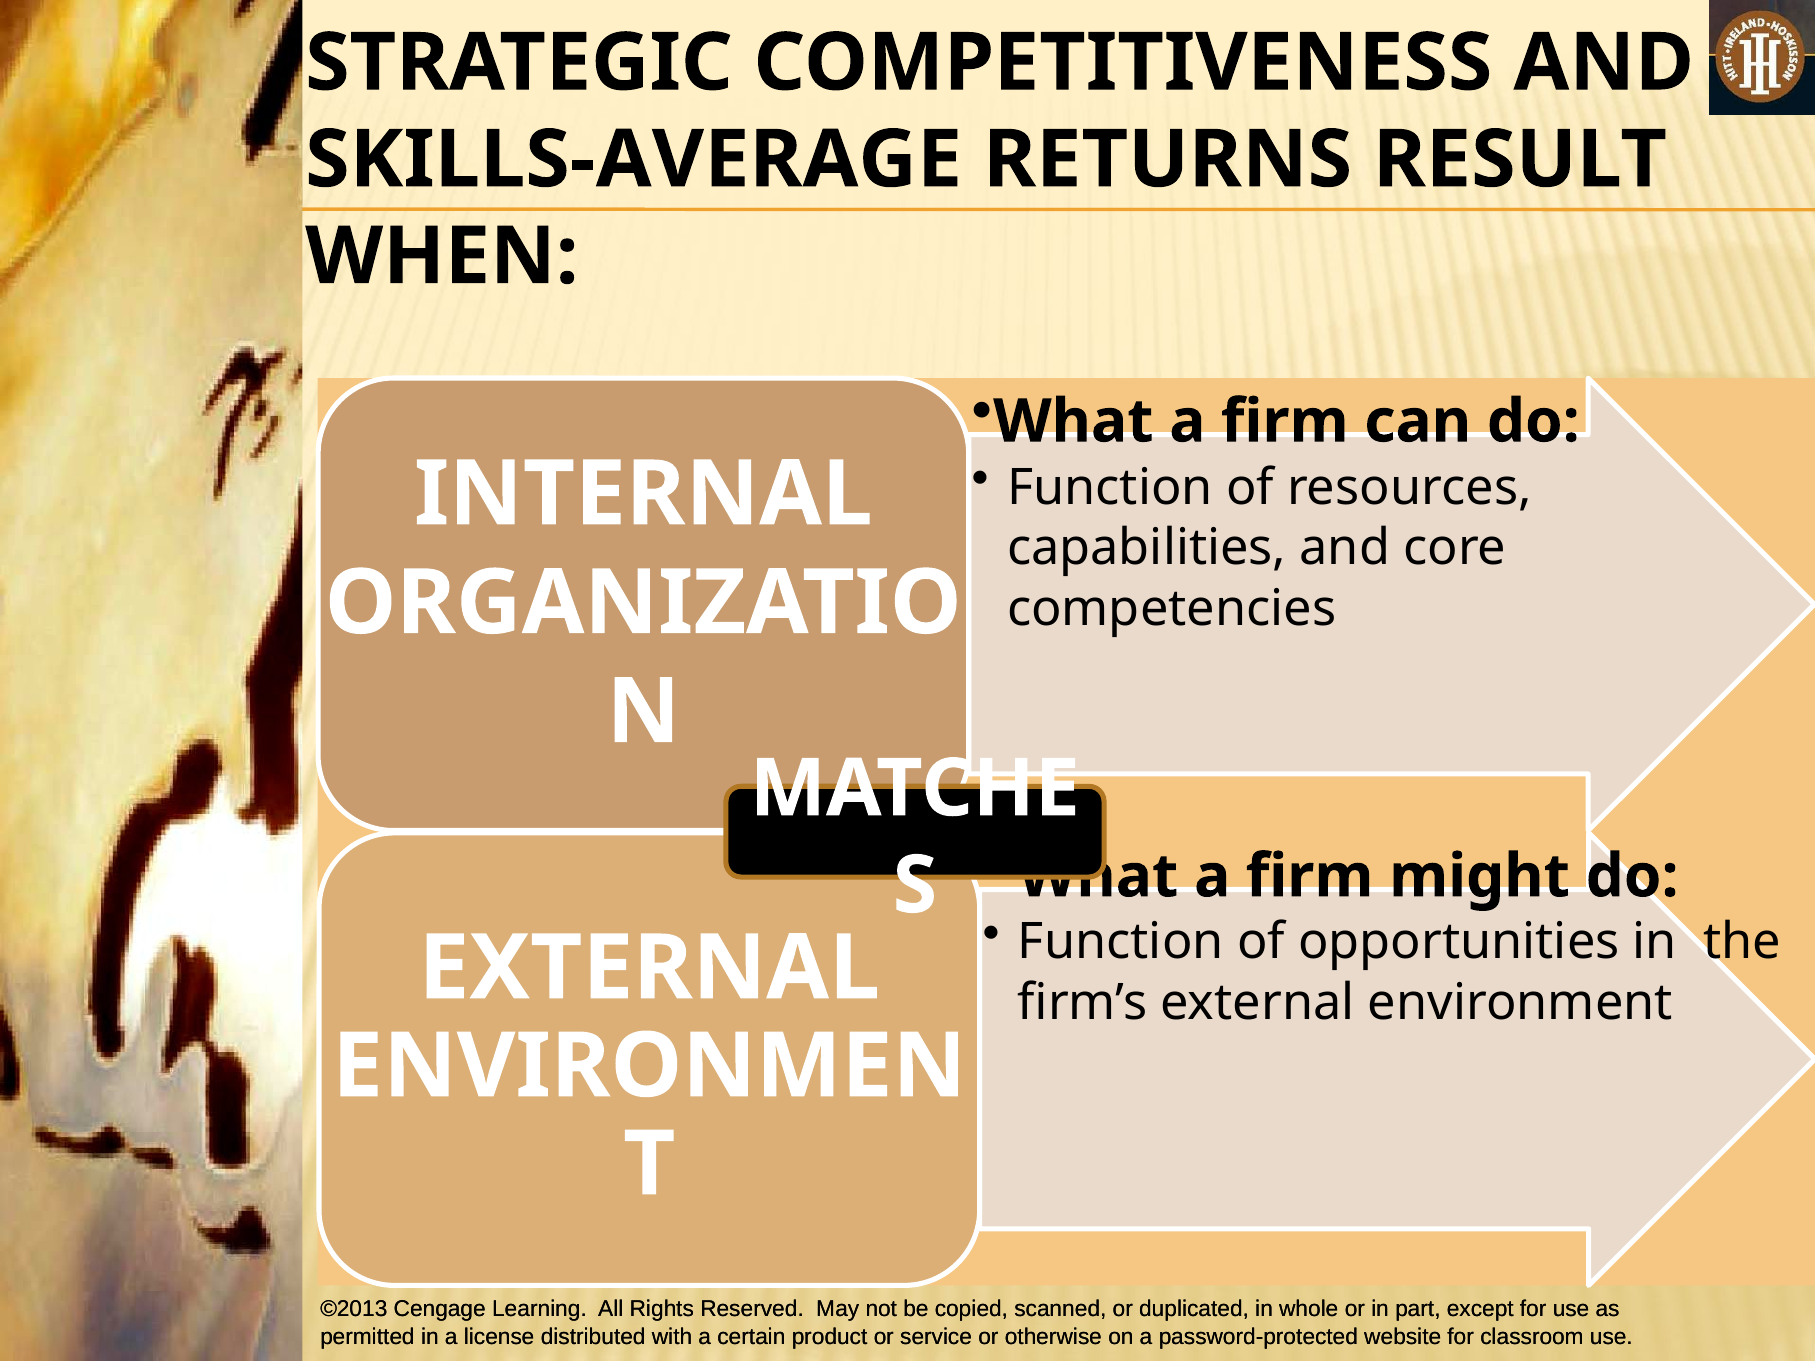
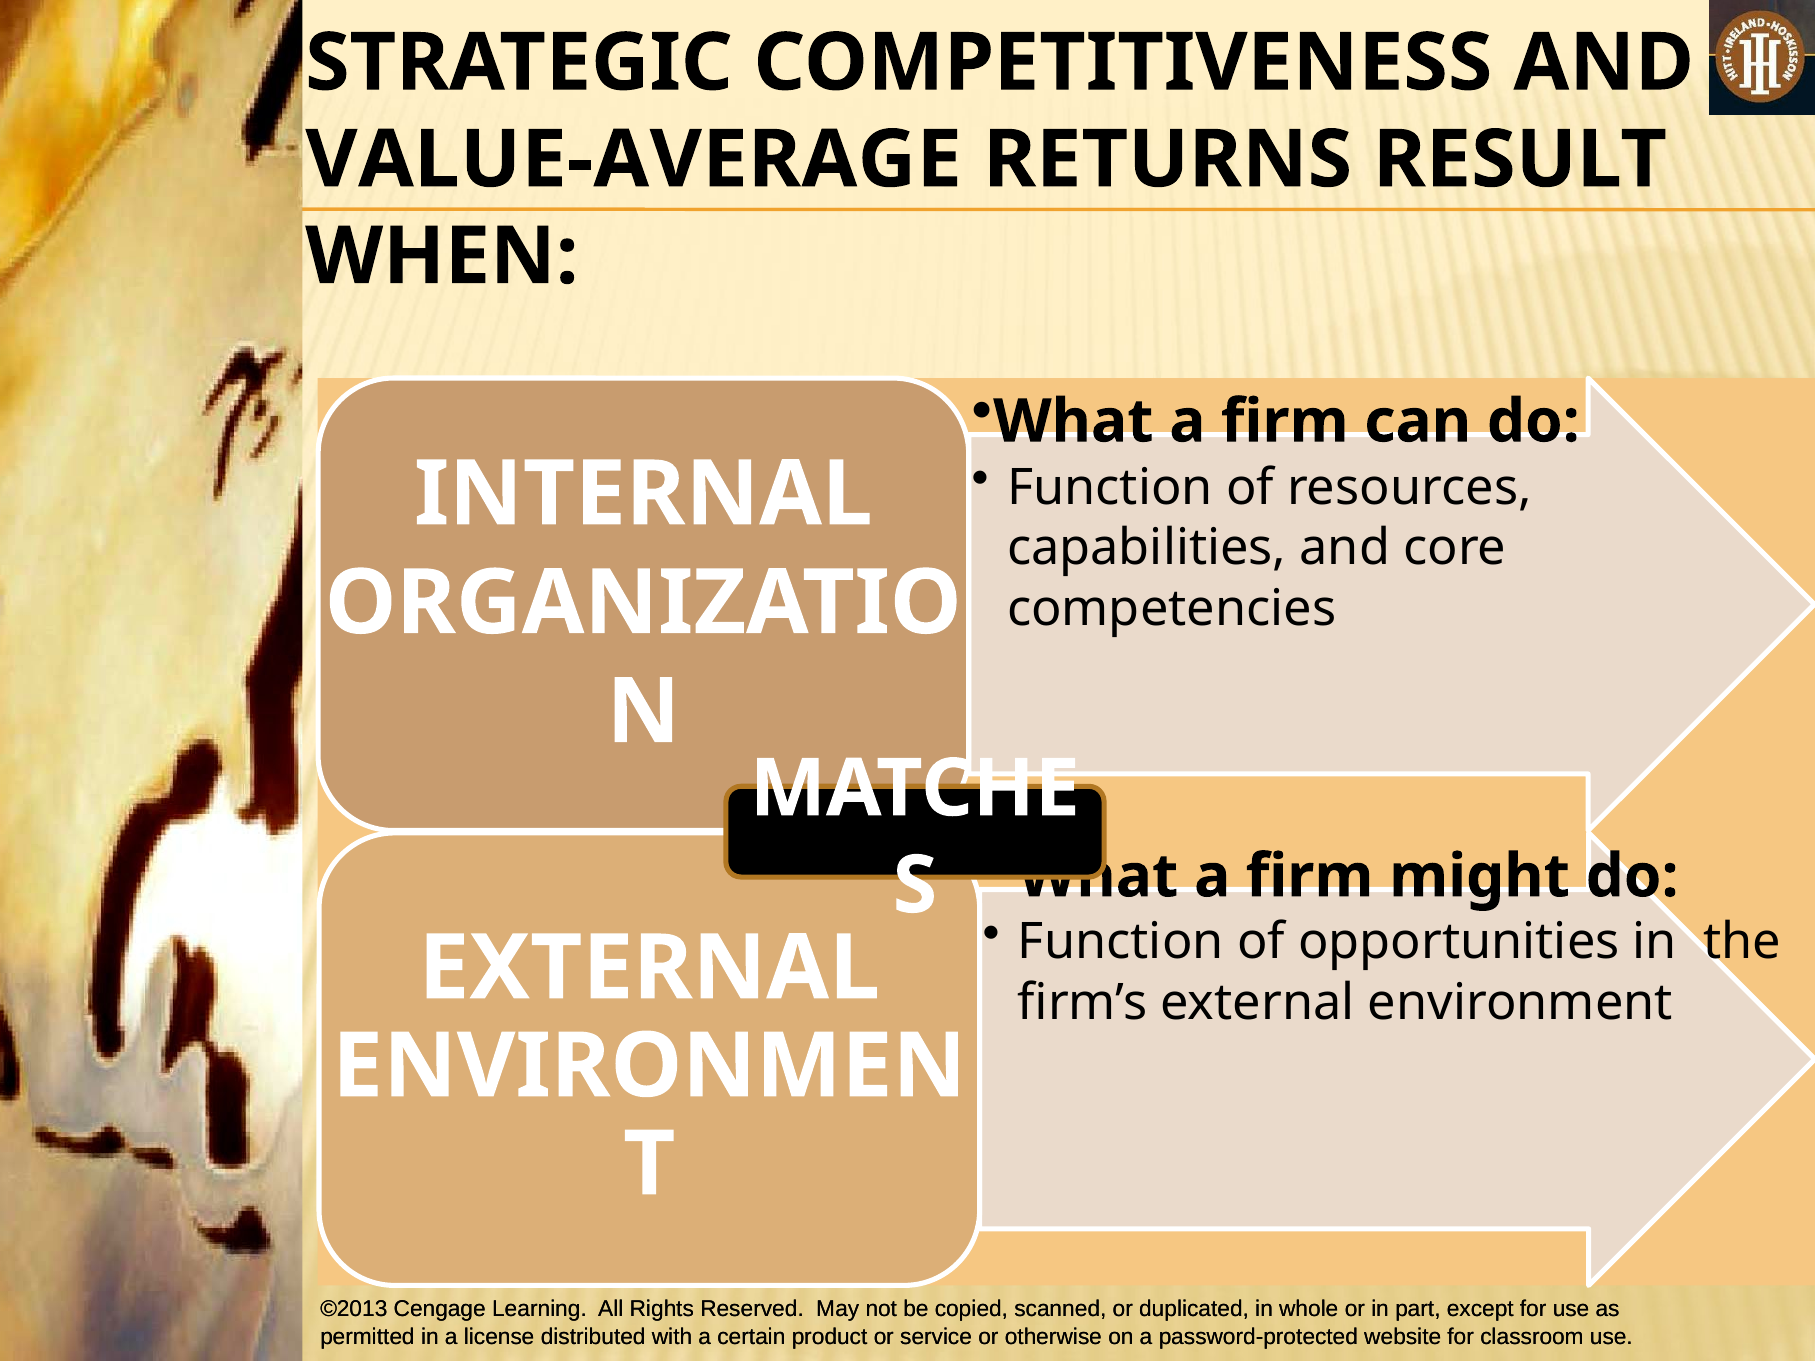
SKILLS-AVERAGE: SKILLS-AVERAGE -> VALUE-AVERAGE
